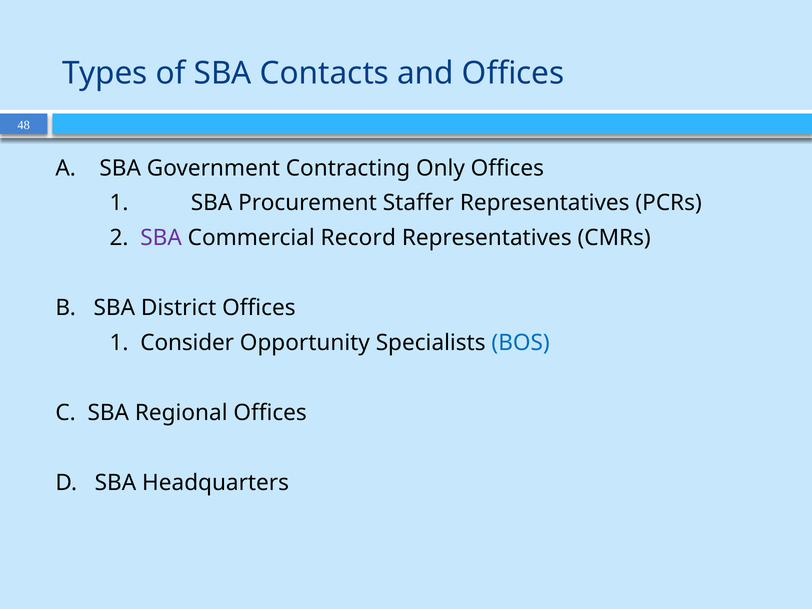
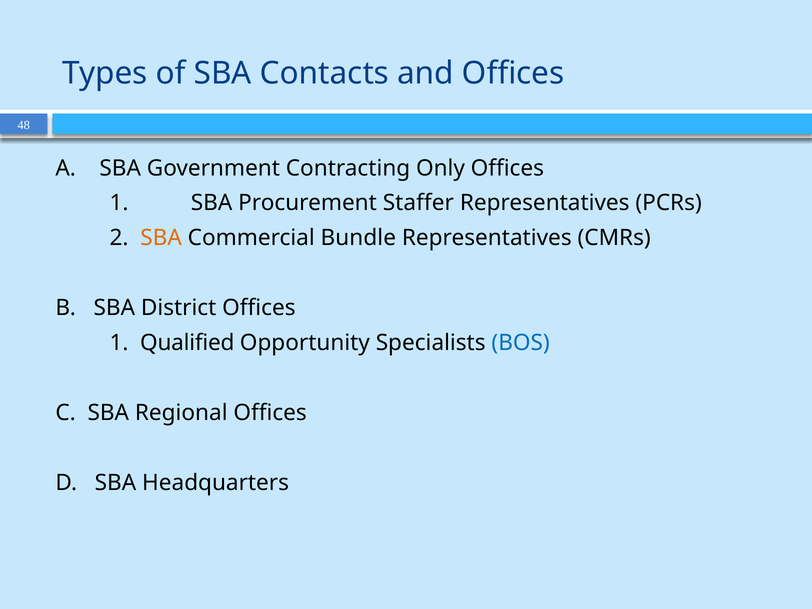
SBA at (161, 238) colour: purple -> orange
Record: Record -> Bundle
Consider: Consider -> Qualified
